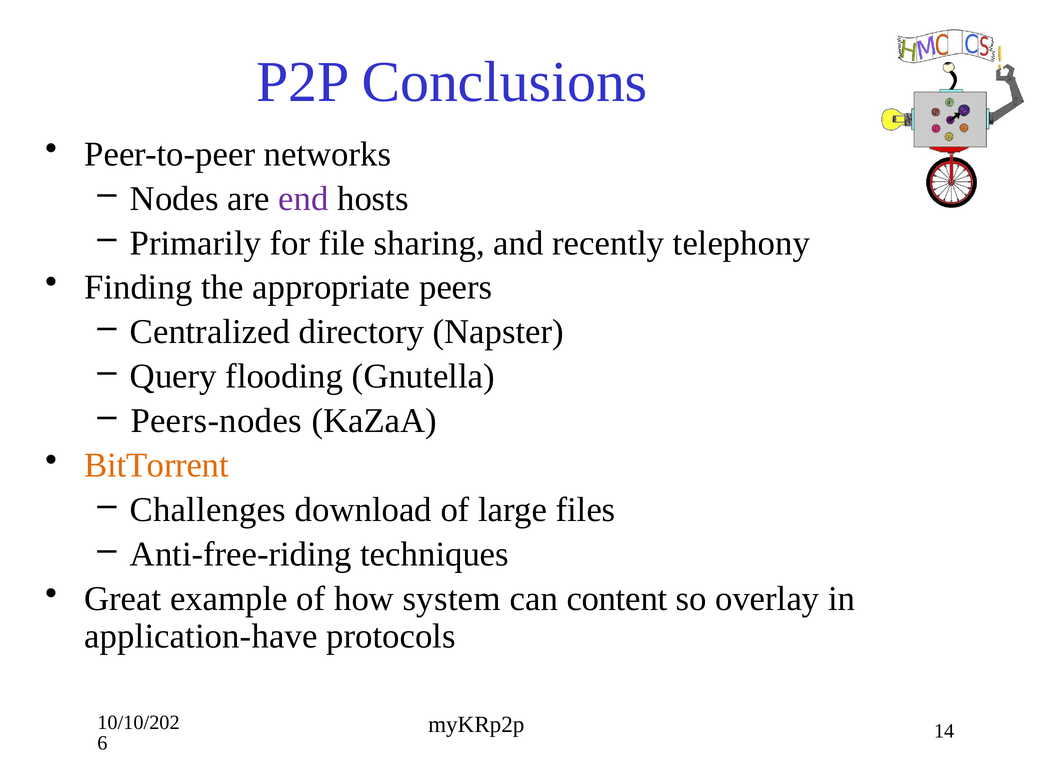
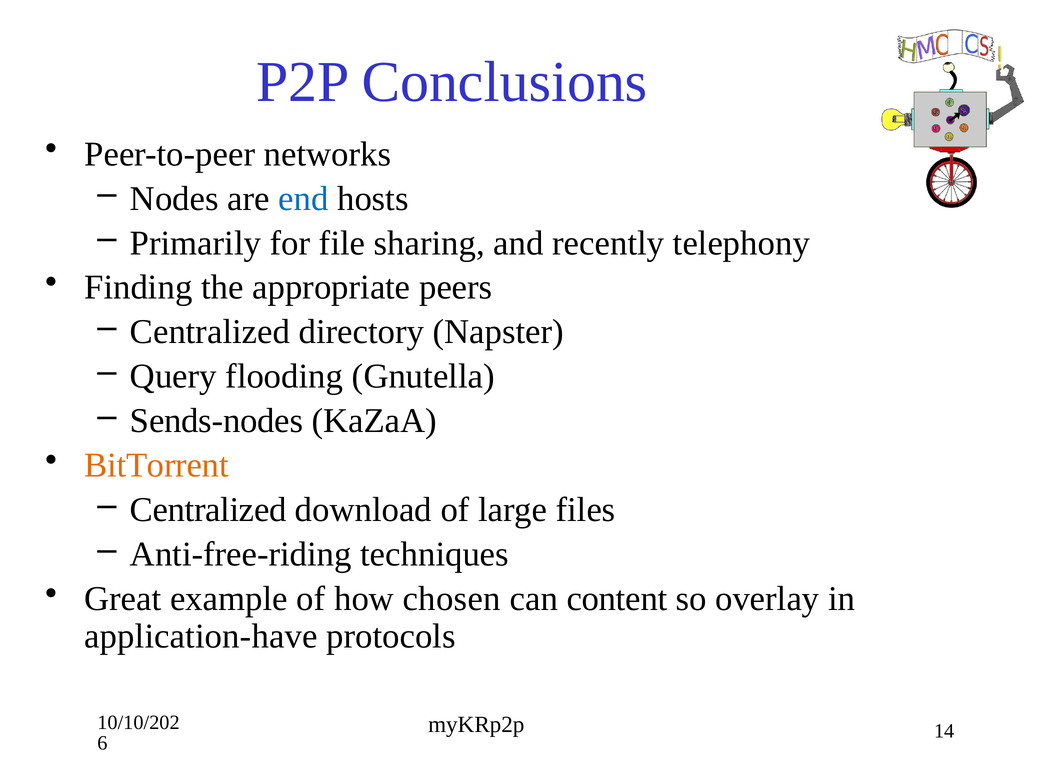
end colour: purple -> blue
Peers-nodes: Peers-nodes -> Sends-nodes
Challenges at (208, 510): Challenges -> Centralized
system: system -> chosen
